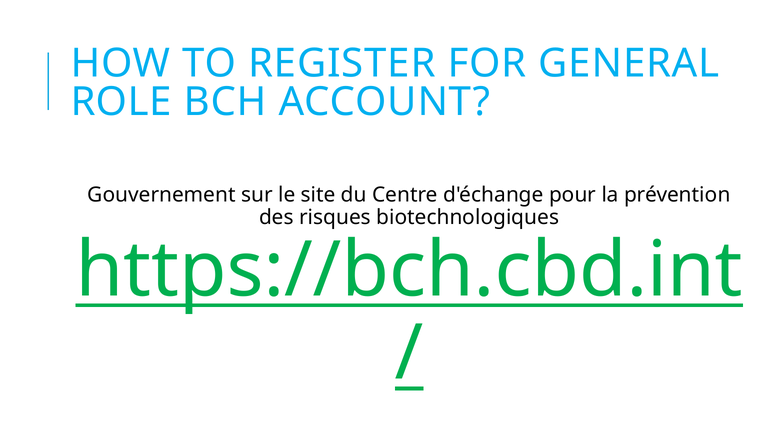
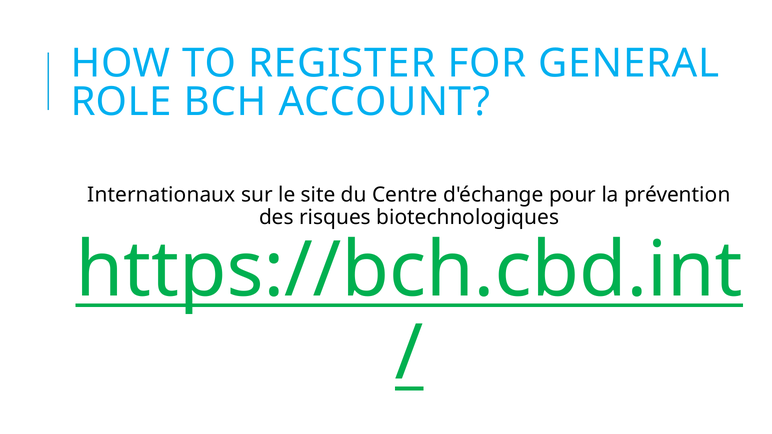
Gouvernement: Gouvernement -> Internationaux
